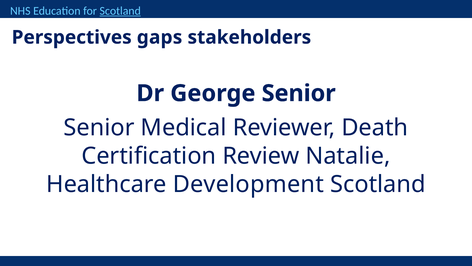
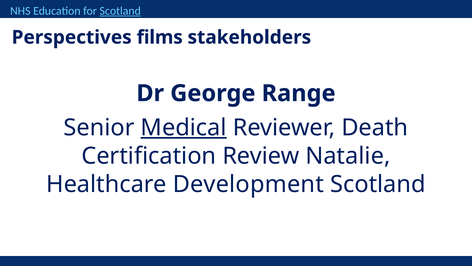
gaps: gaps -> films
George Senior: Senior -> Range
Medical underline: none -> present
